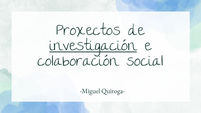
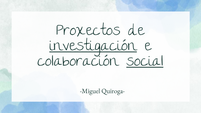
social underline: none -> present
